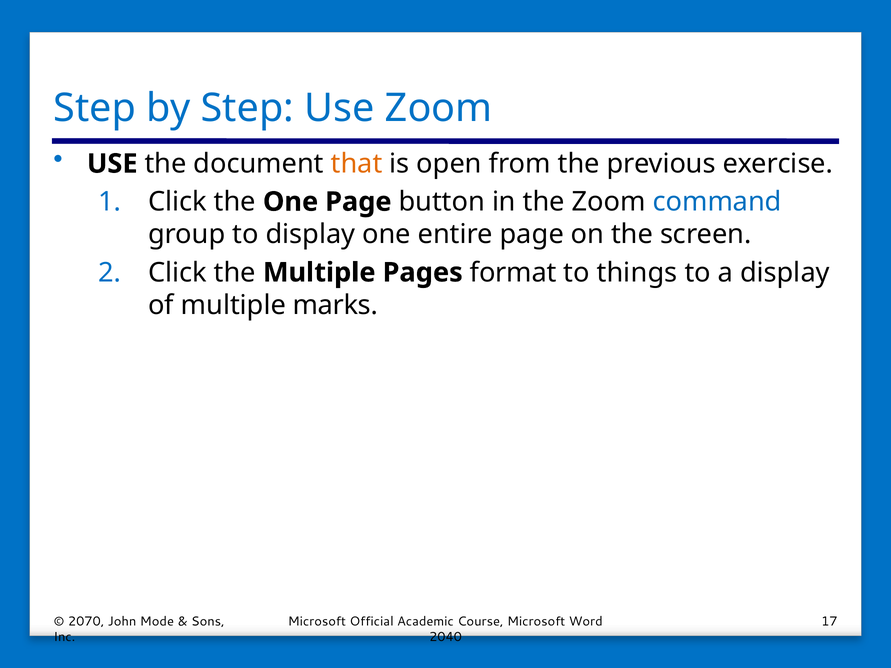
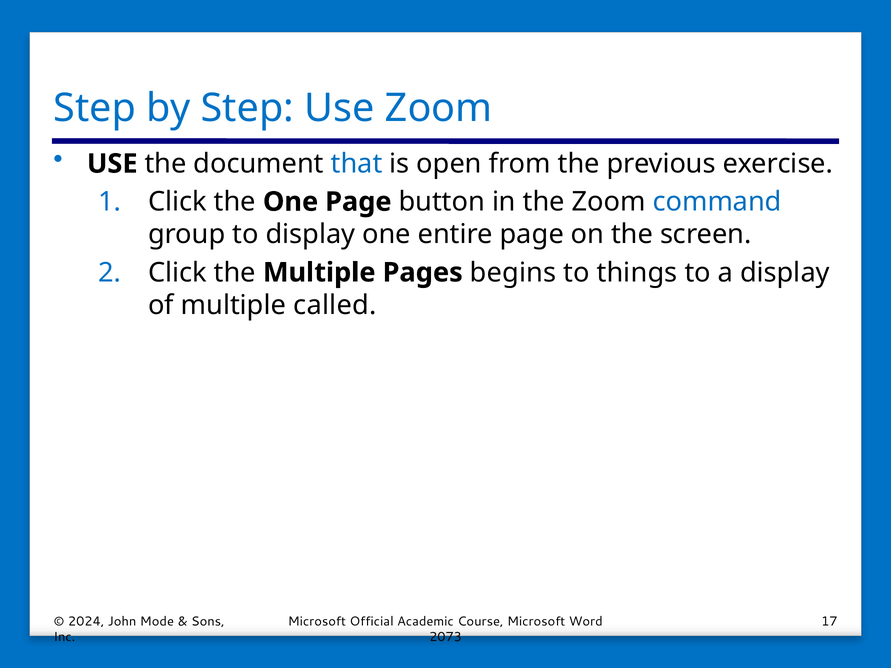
that colour: orange -> blue
format: format -> begins
marks: marks -> called
2070: 2070 -> 2024
2040: 2040 -> 2073
